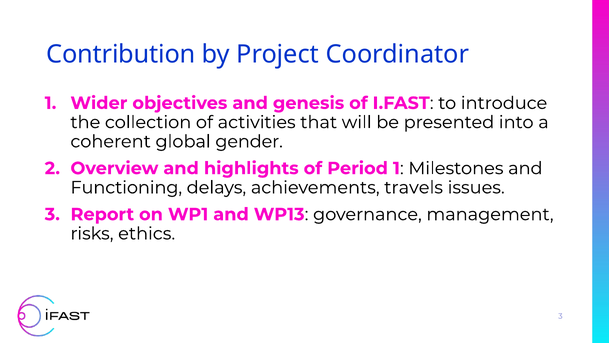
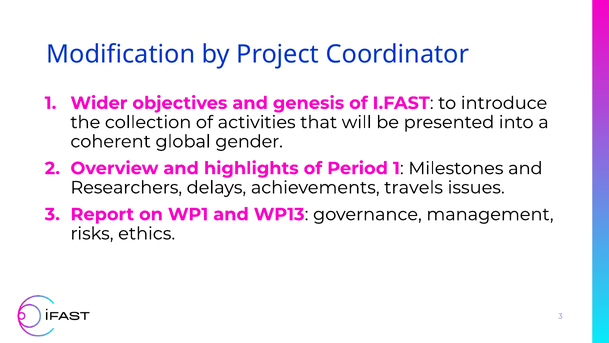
Contribution: Contribution -> Modification
Functioning: Functioning -> Researchers
